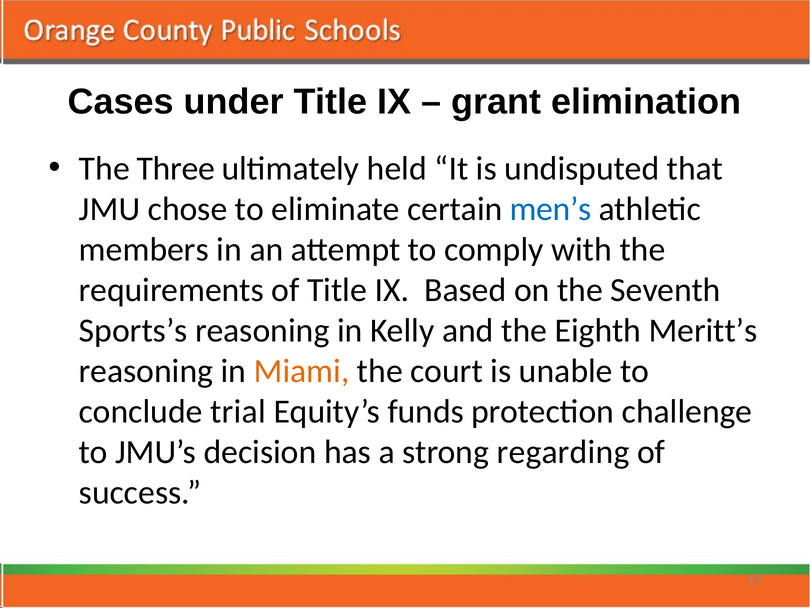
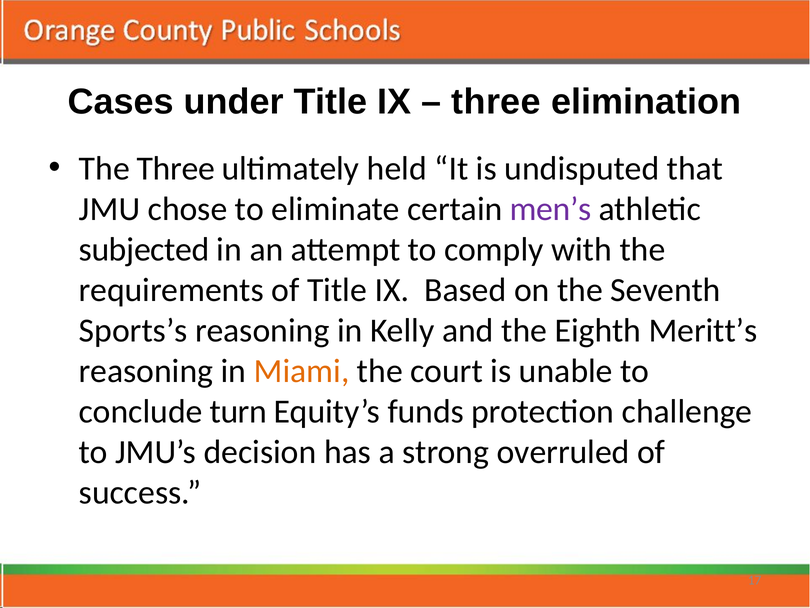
grant at (496, 102): grant -> three
men’s colour: blue -> purple
members: members -> subjected
trial: trial -> turn
regarding: regarding -> overruled
